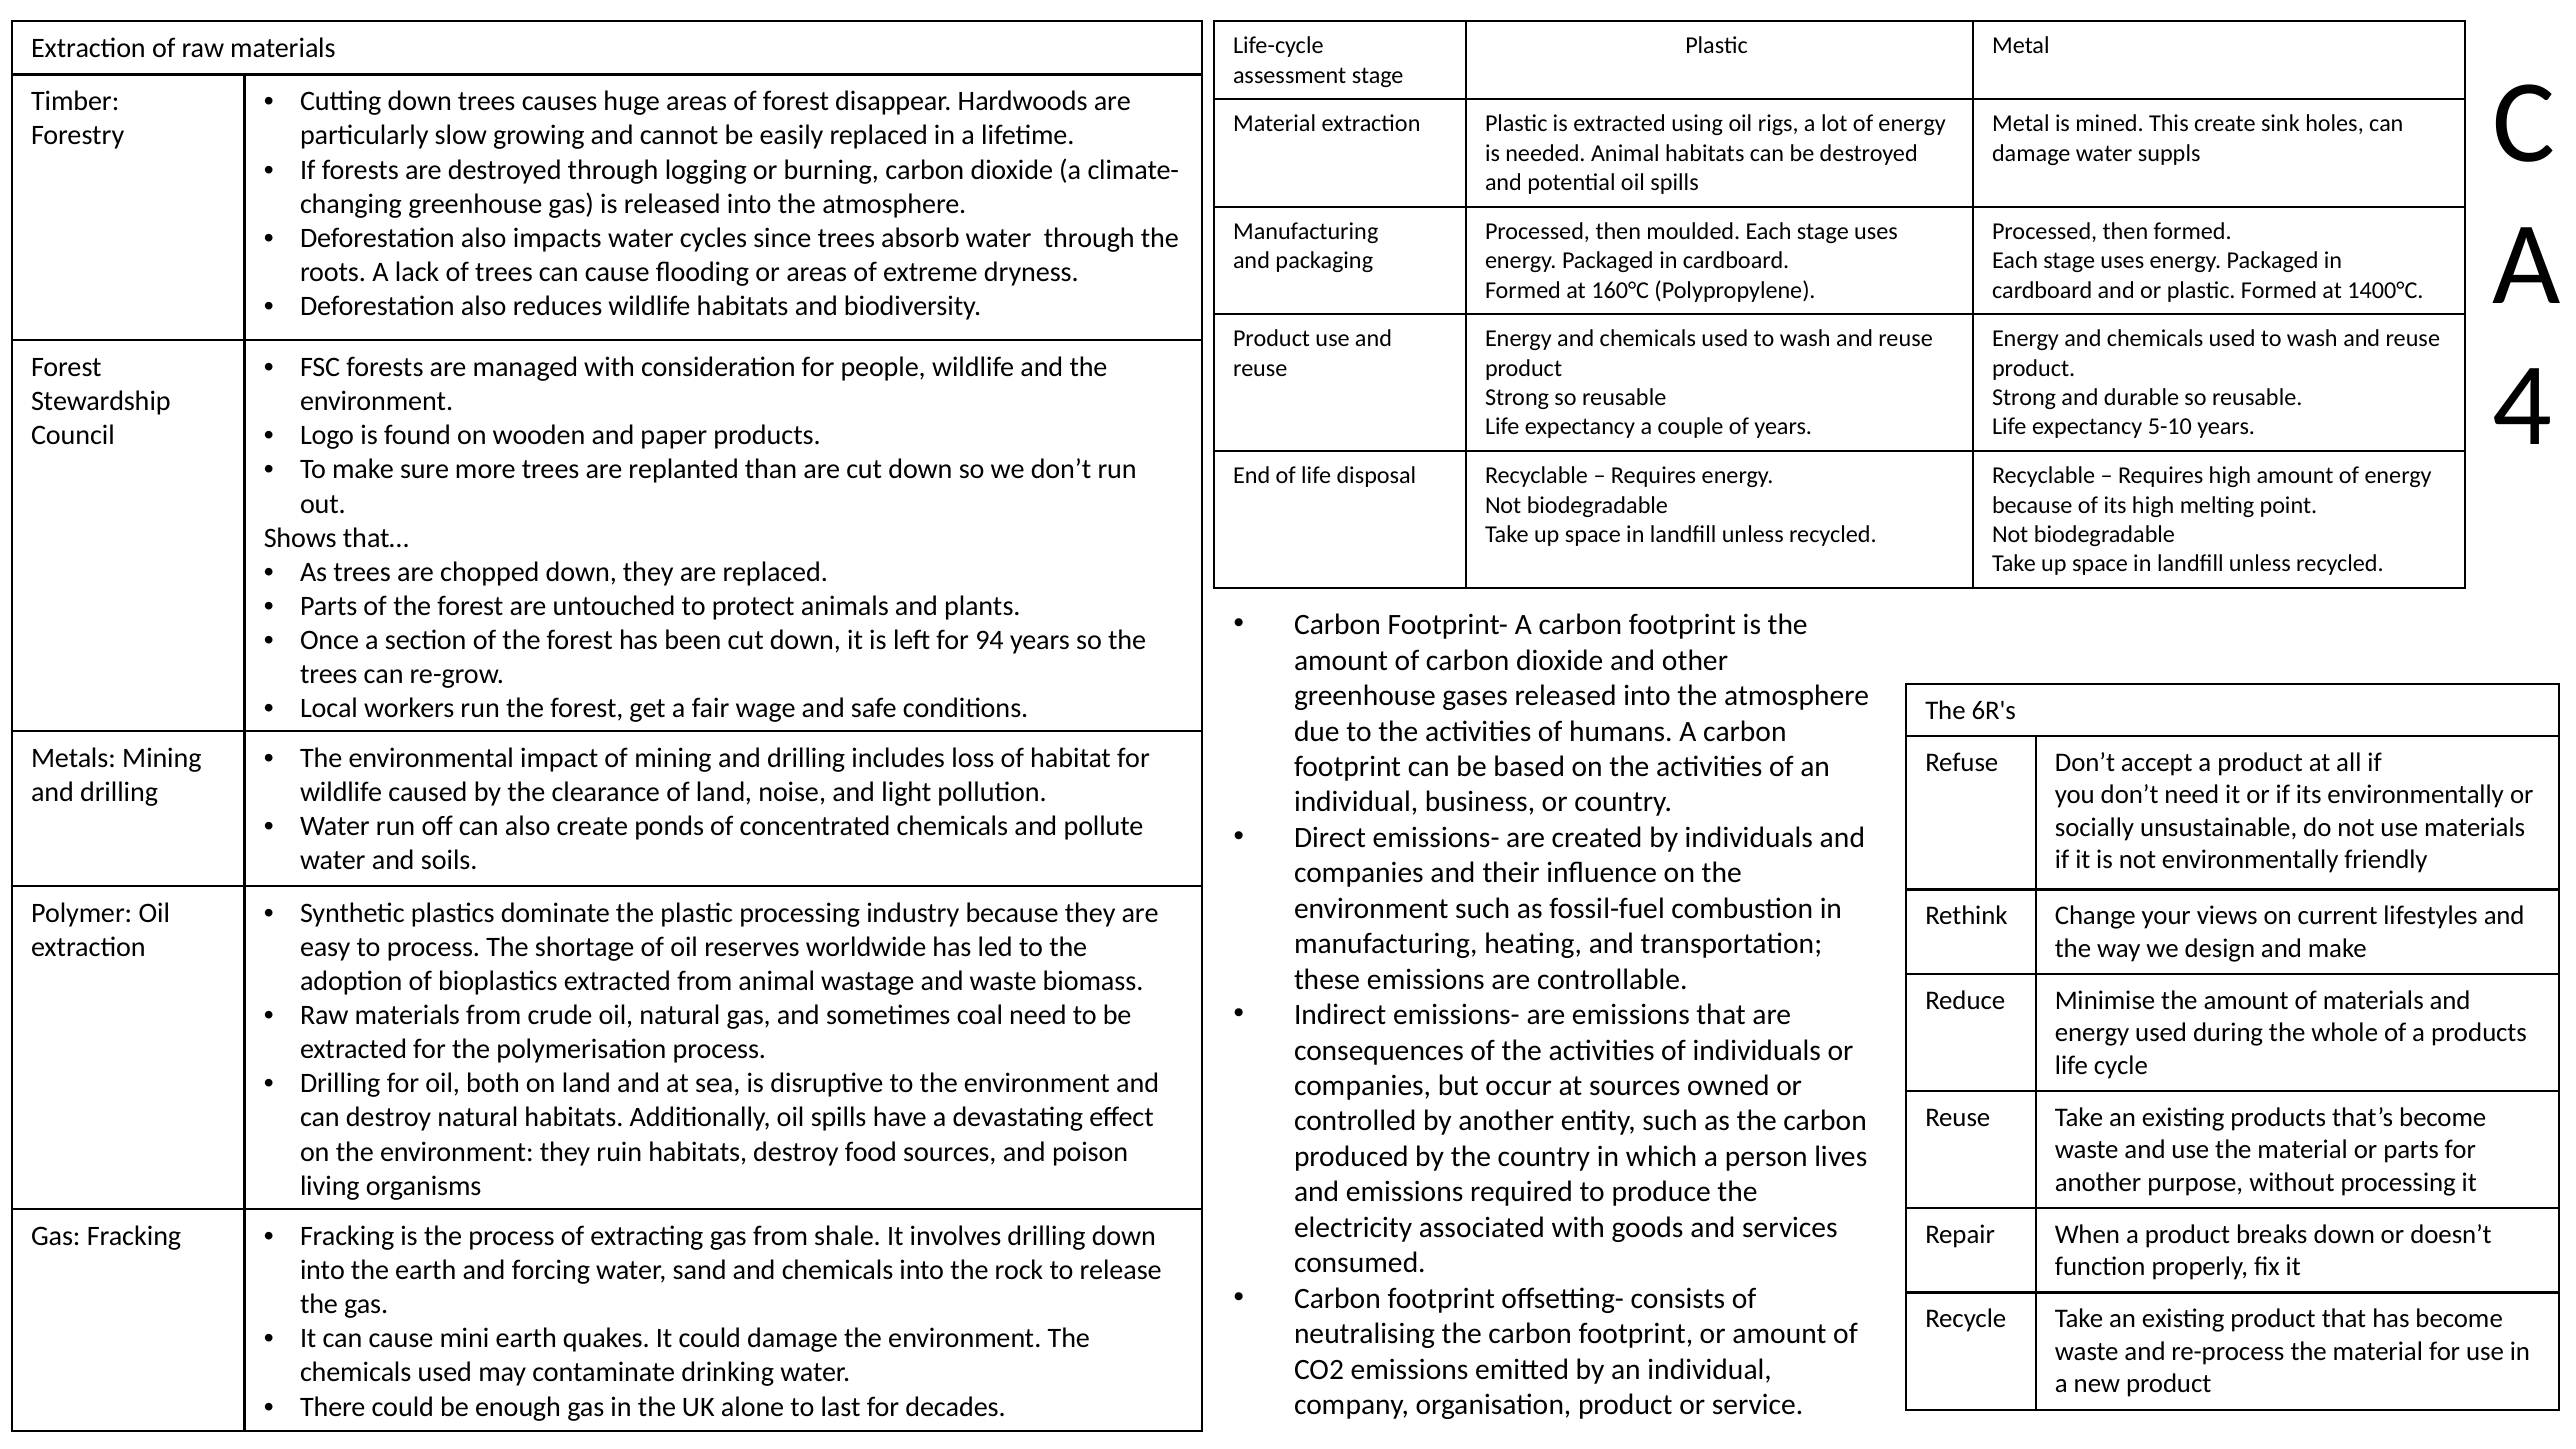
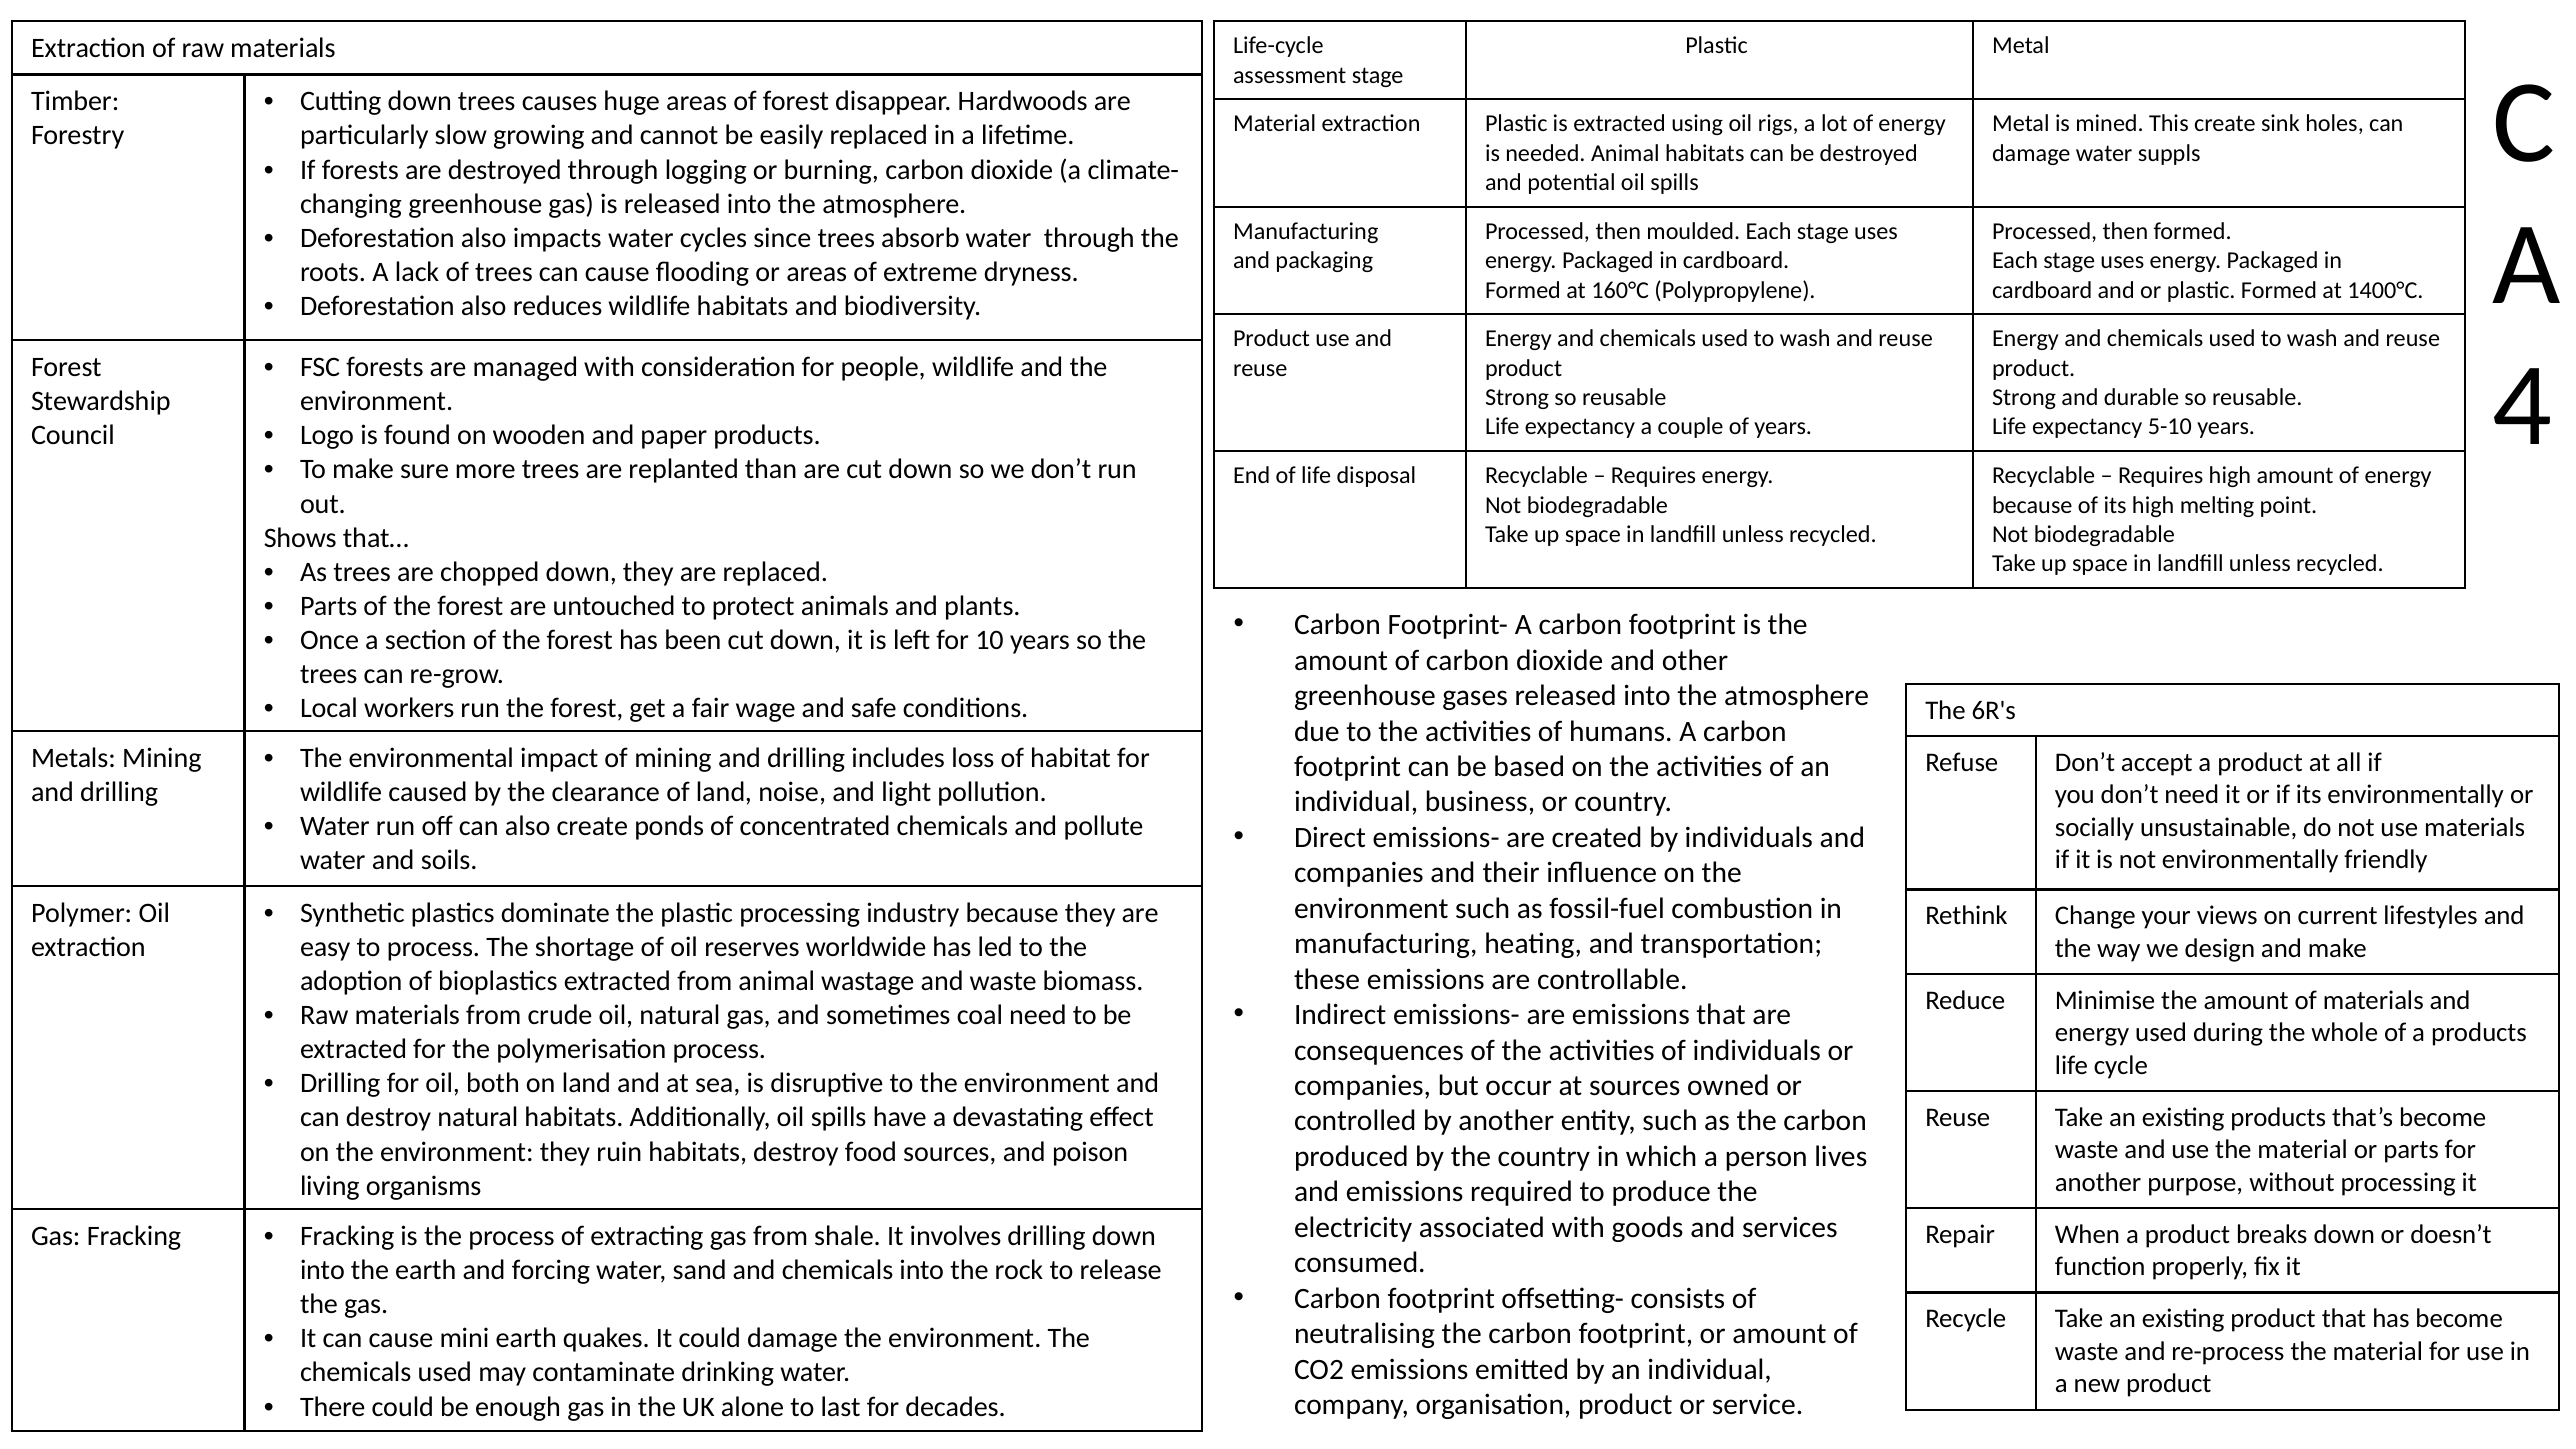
94: 94 -> 10
